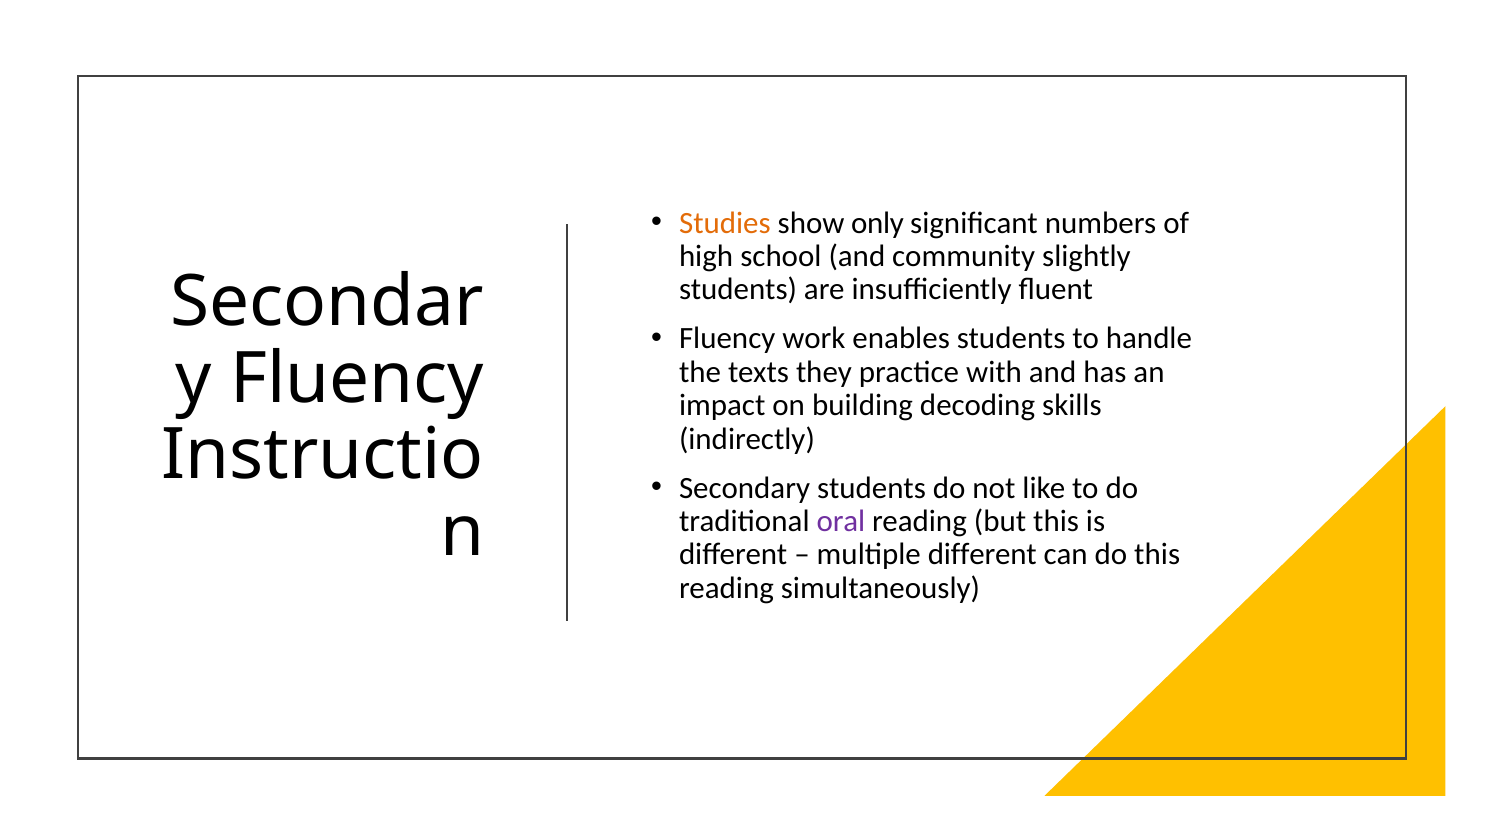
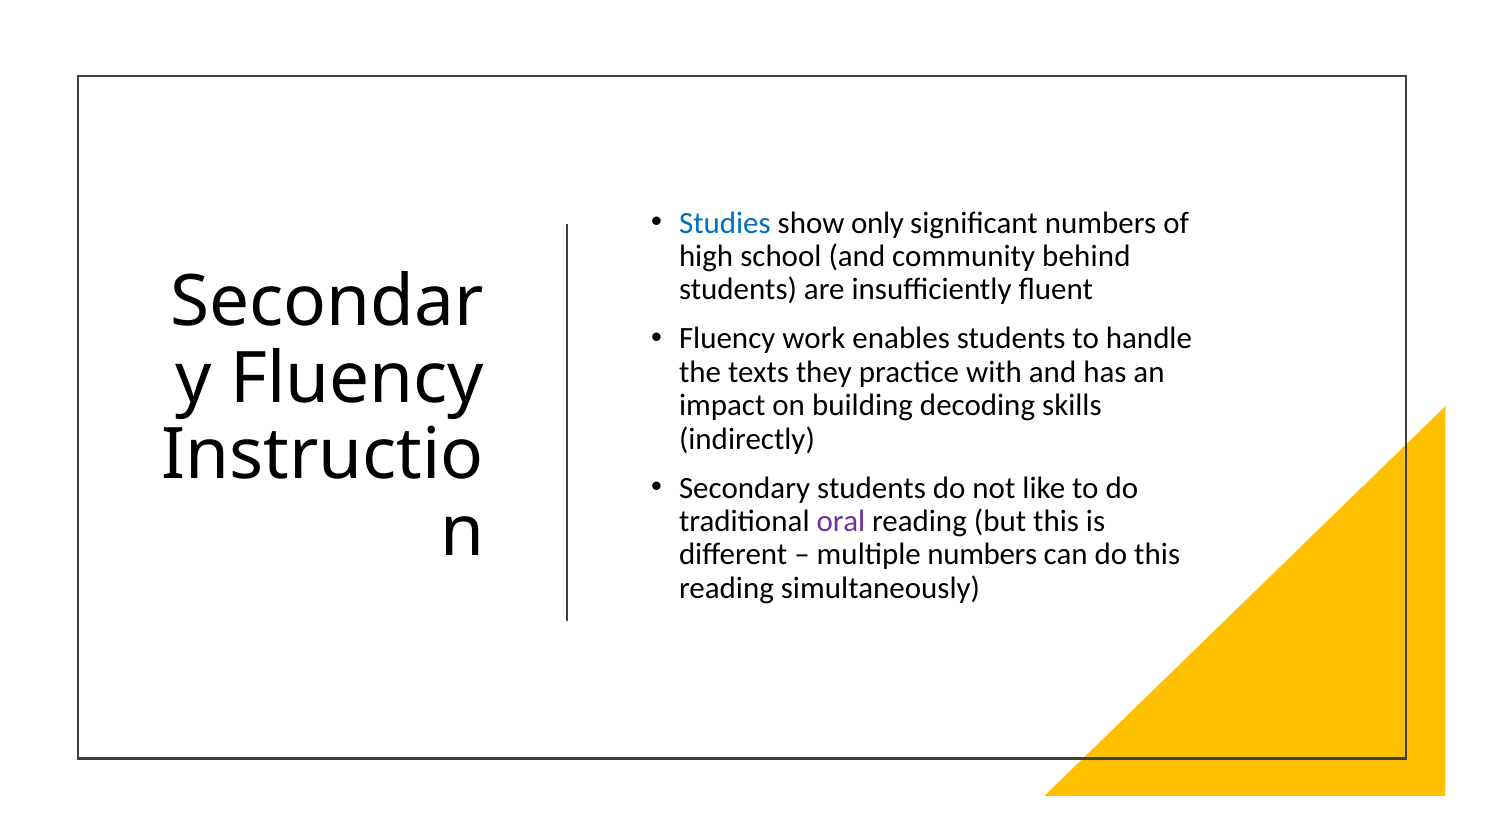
Studies colour: orange -> blue
slightly: slightly -> behind
multiple different: different -> numbers
